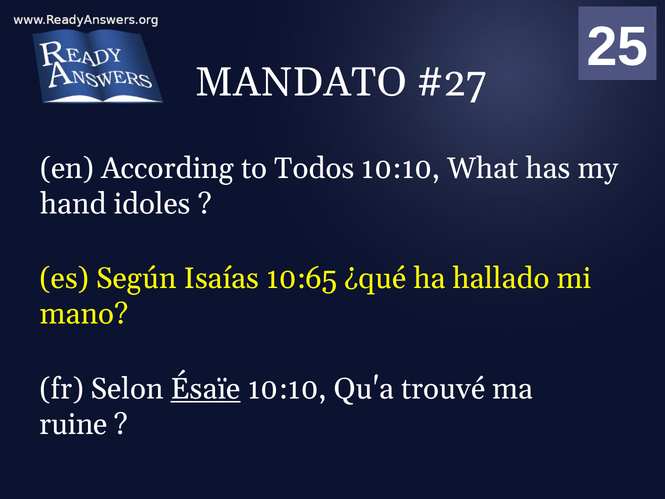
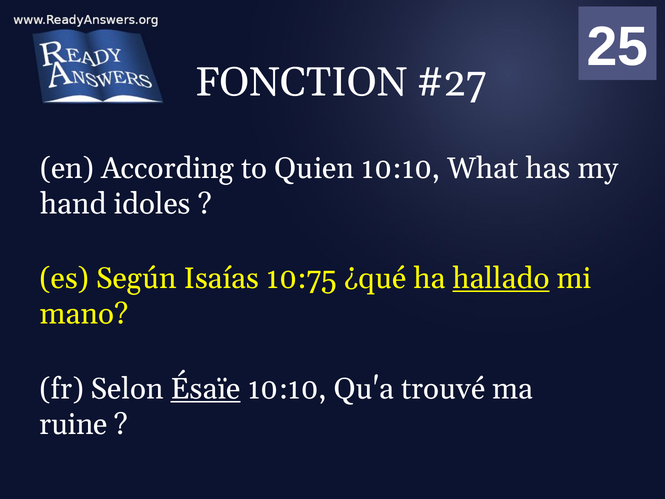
MANDATO: MANDATO -> FONCTION
Todos: Todos -> Quien
10:65: 10:65 -> 10:75
hallado underline: none -> present
